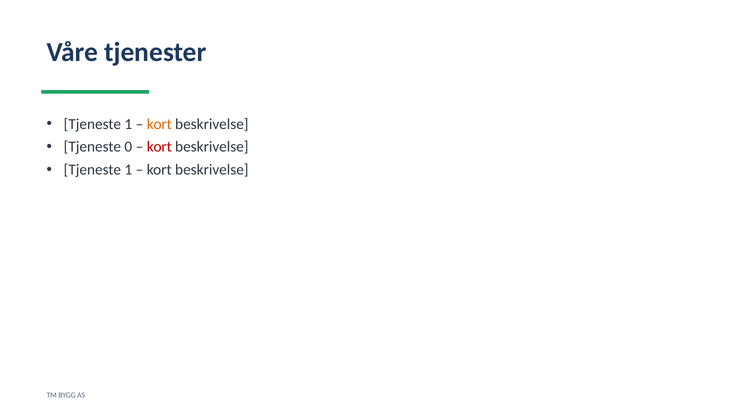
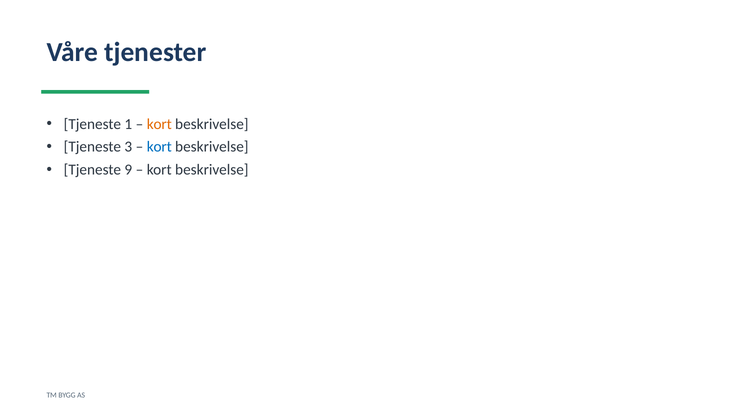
0: 0 -> 3
kort at (159, 147) colour: red -> blue
1 at (128, 170): 1 -> 9
